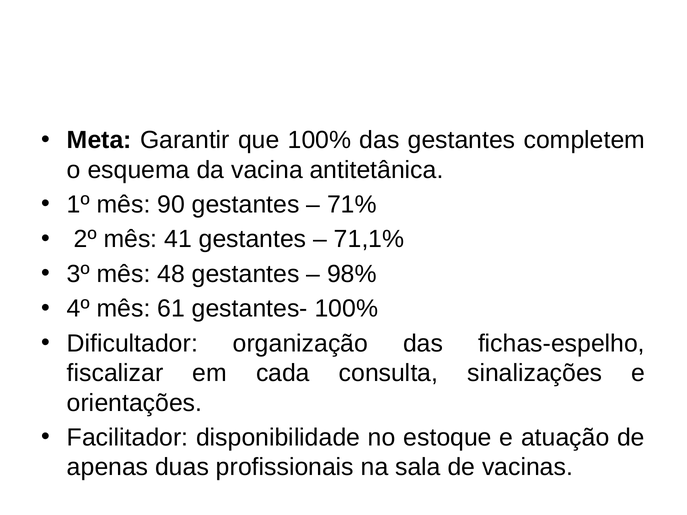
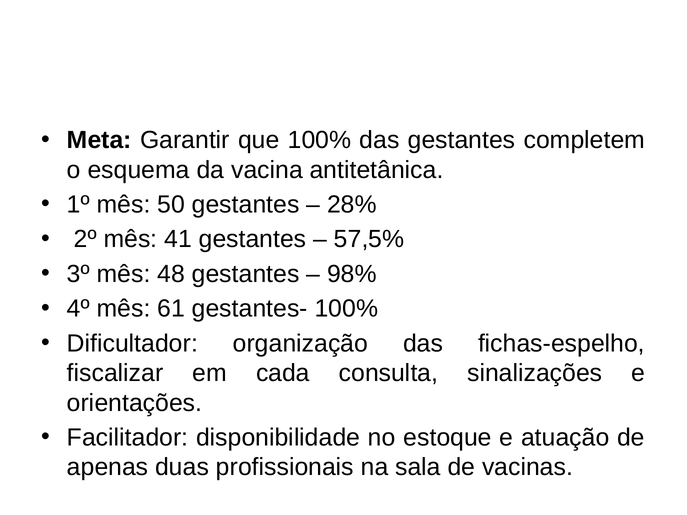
90: 90 -> 50
71%: 71% -> 28%
71,1%: 71,1% -> 57,5%
